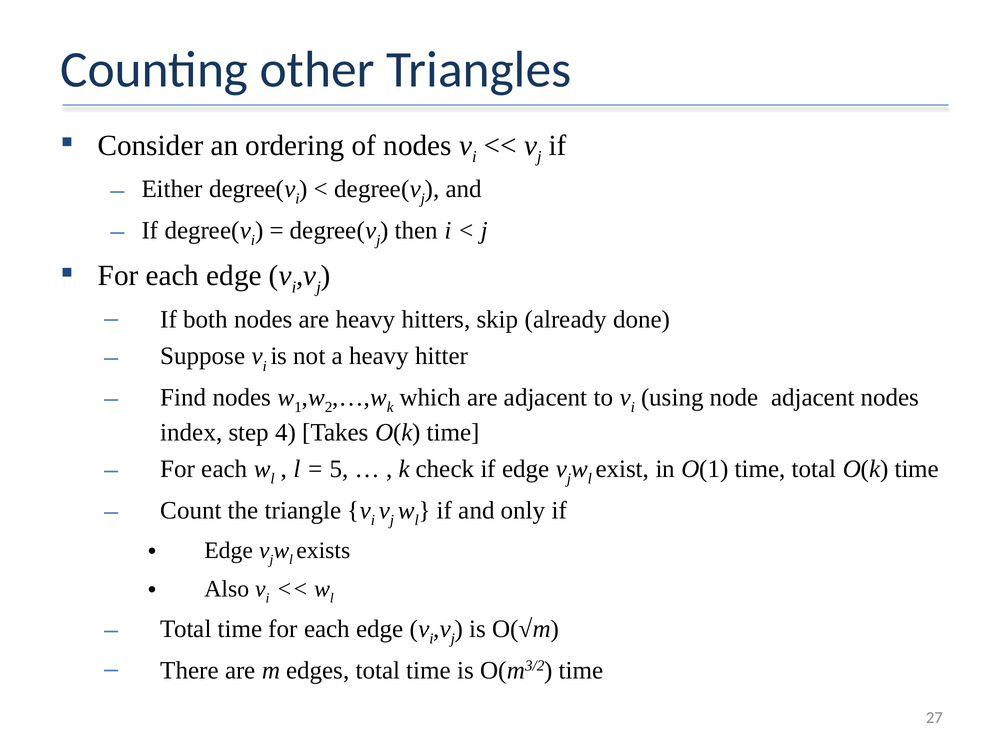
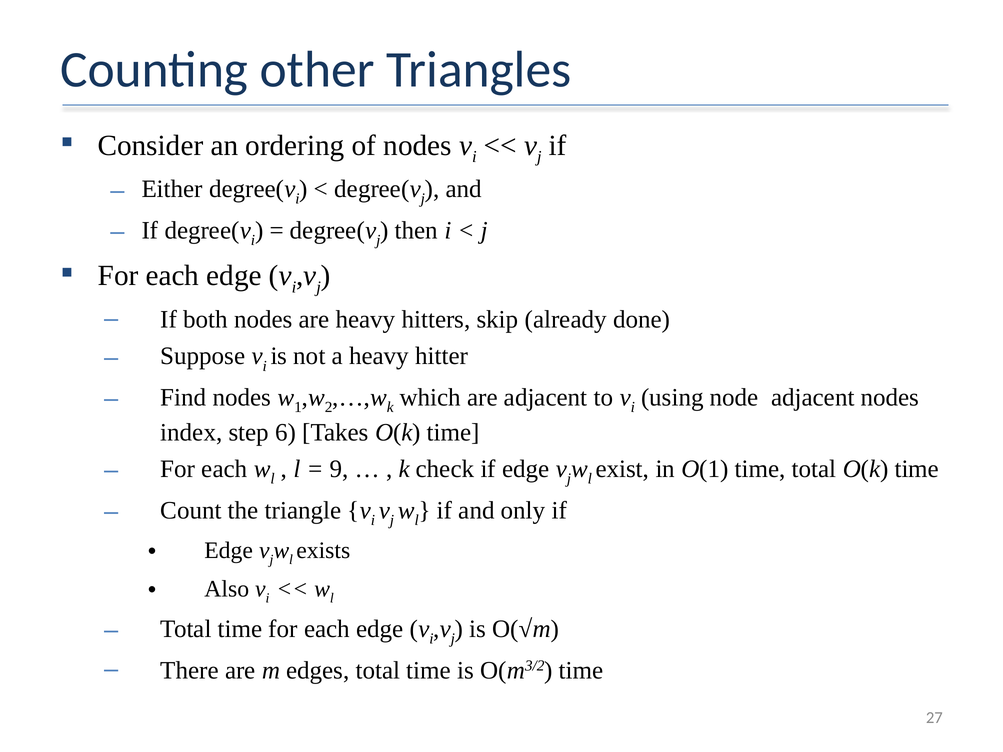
4: 4 -> 6
5: 5 -> 9
